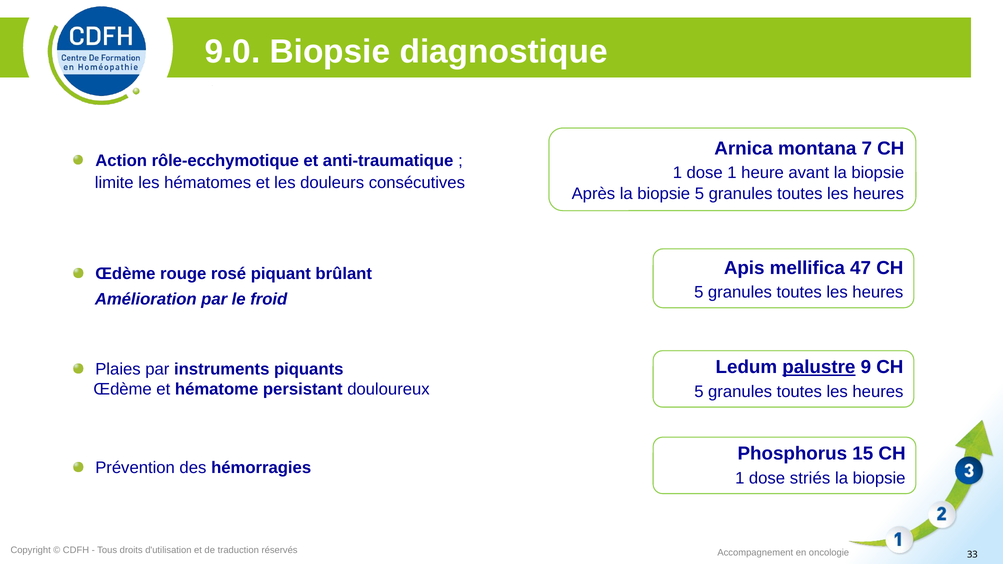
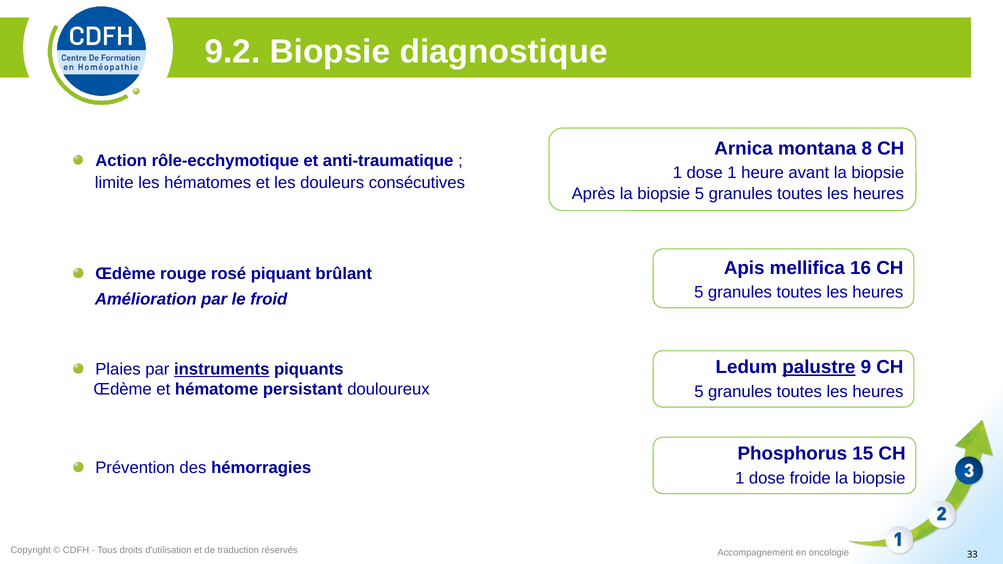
9.0: 9.0 -> 9.2
7: 7 -> 8
47: 47 -> 16
instruments underline: none -> present
striés: striés -> froide
